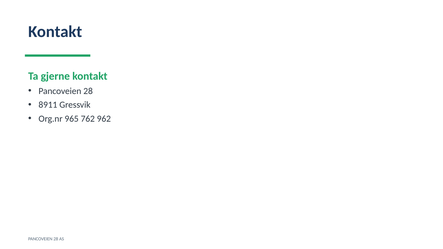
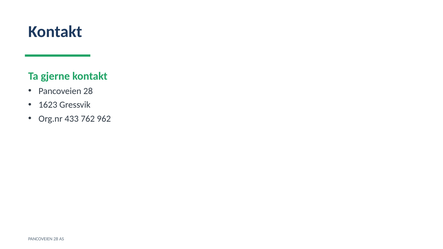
8911: 8911 -> 1623
965: 965 -> 433
